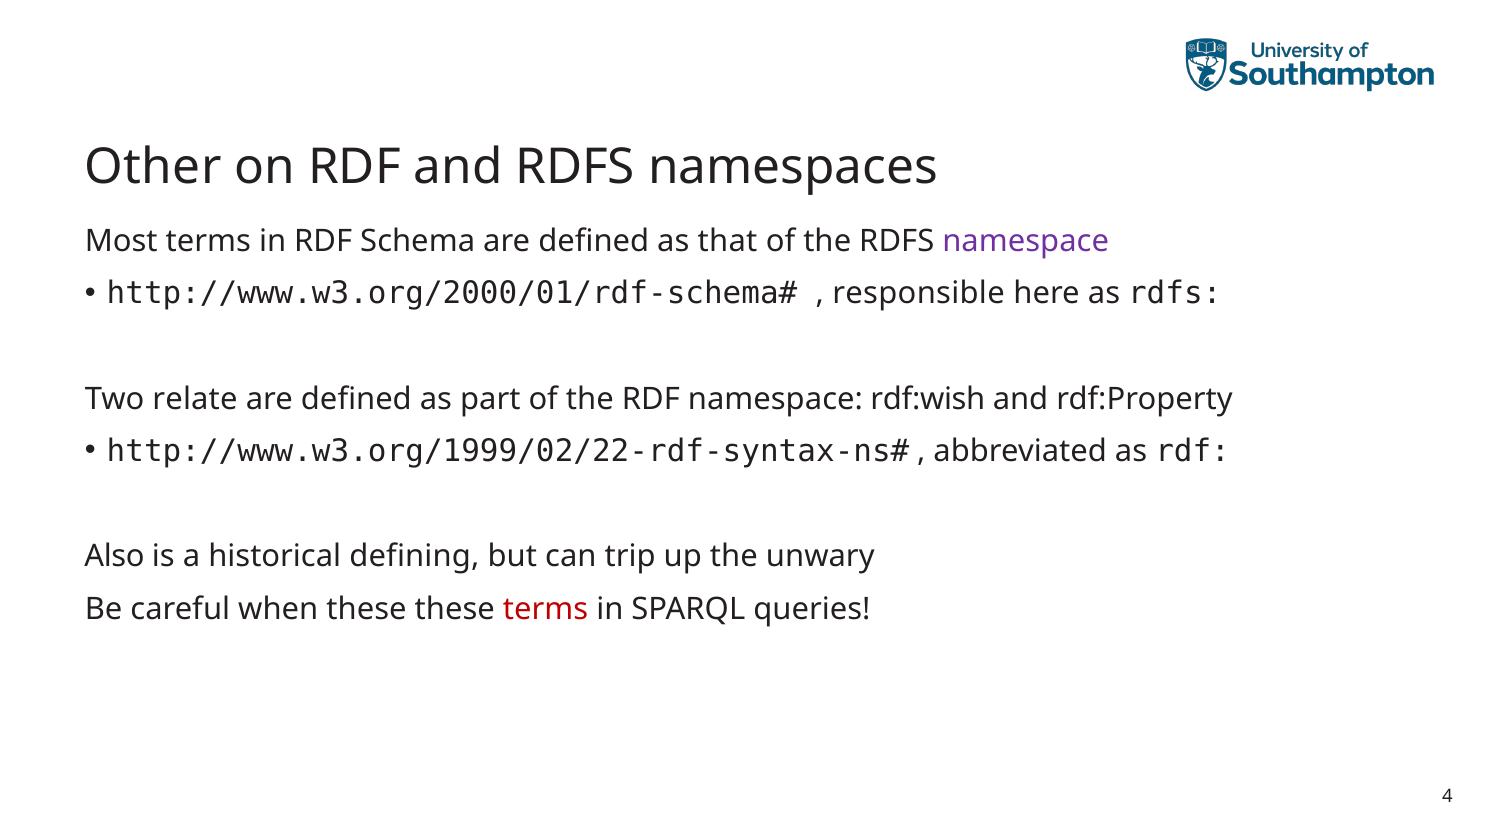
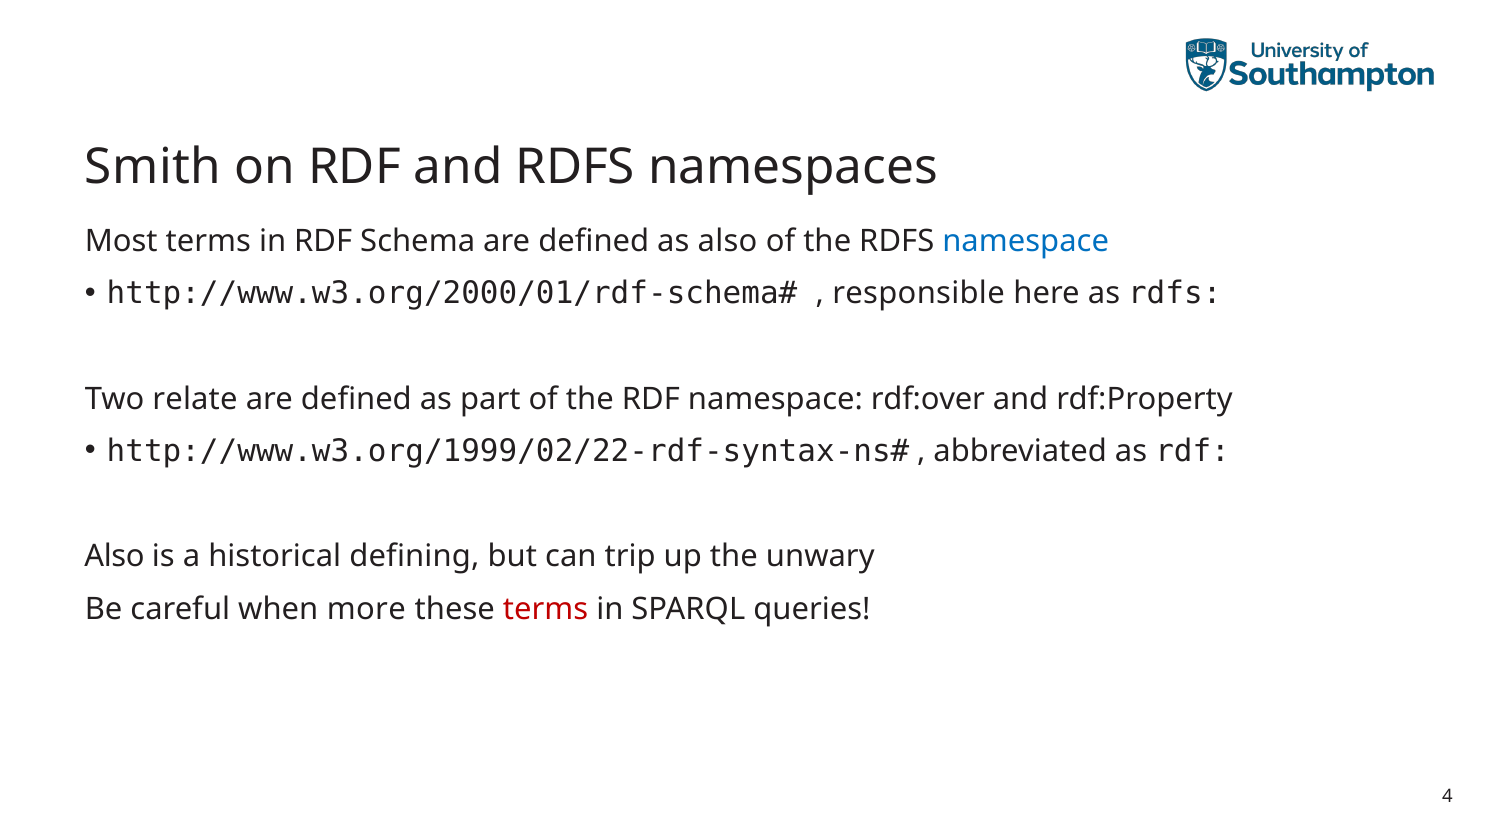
Other: Other -> Smith
as that: that -> also
namespace at (1026, 241) colour: purple -> blue
rdf:wish: rdf:wish -> rdf:over
when these: these -> more
